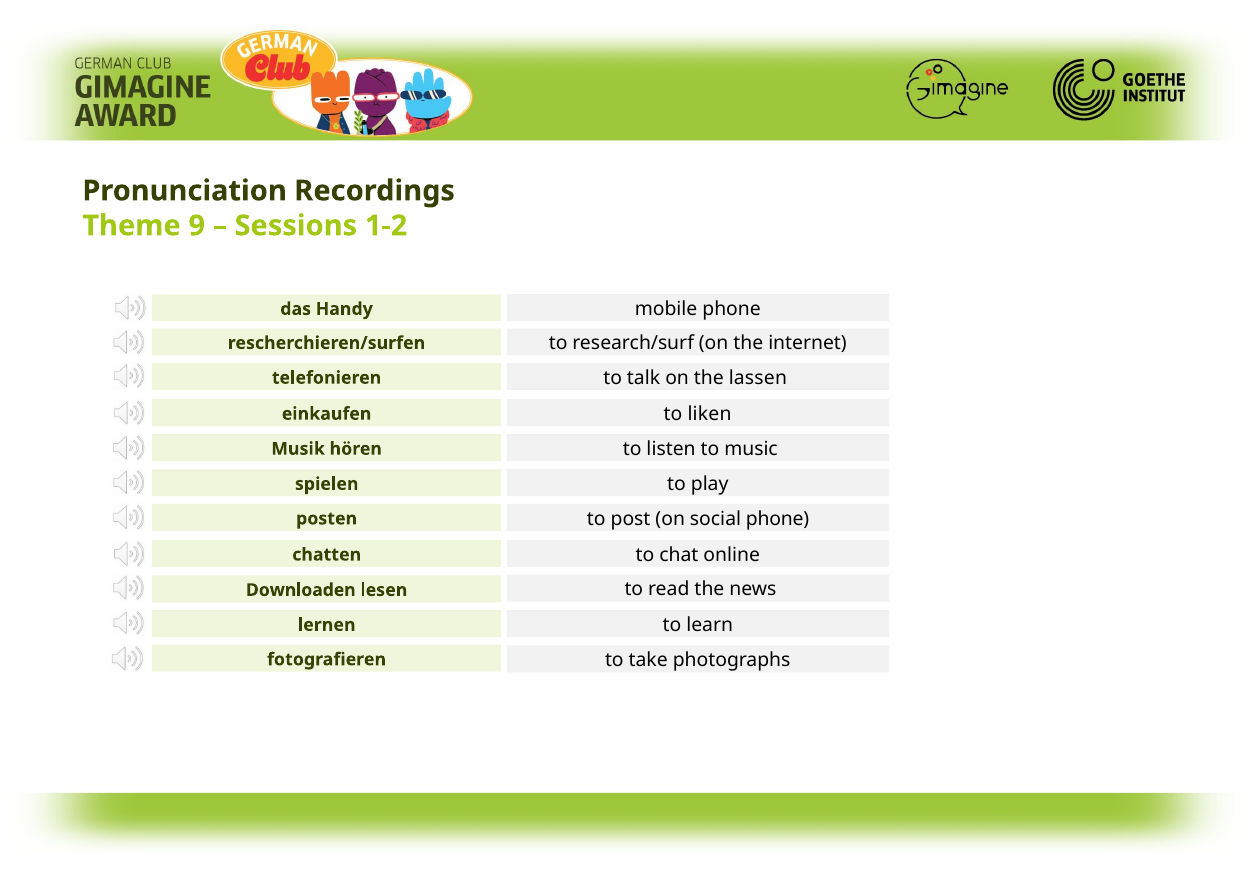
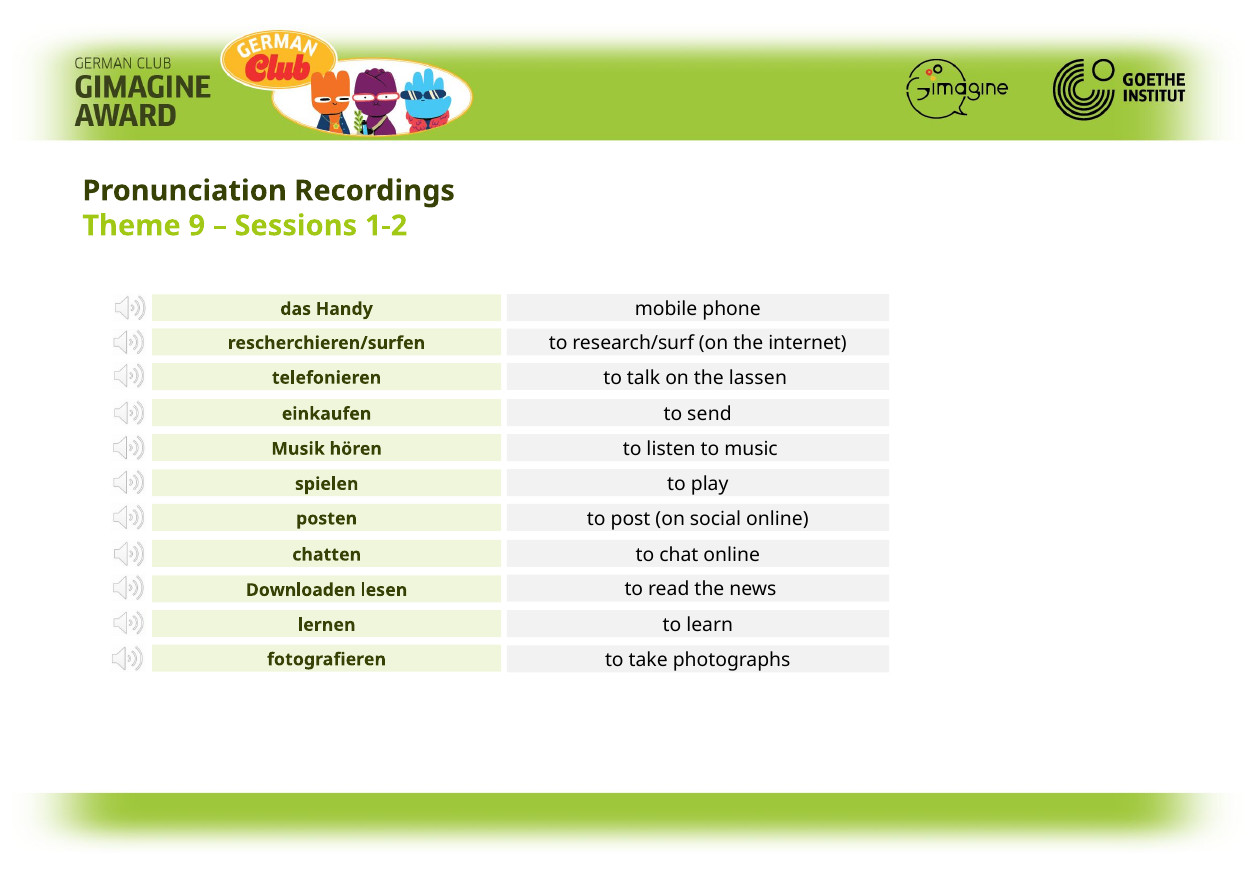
liken: liken -> send
social phone: phone -> online
